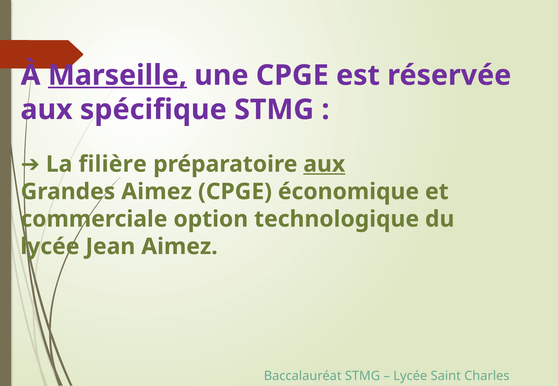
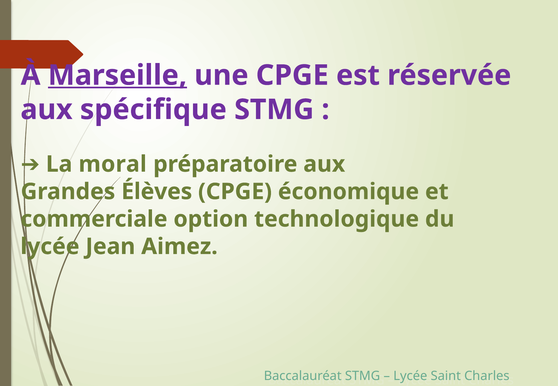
filière: filière -> moral
aux at (324, 164) underline: present -> none
Grandes Aimez: Aimez -> Élèves
